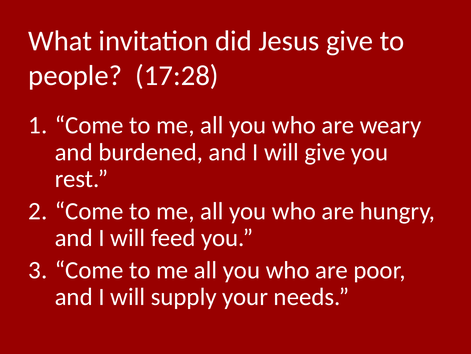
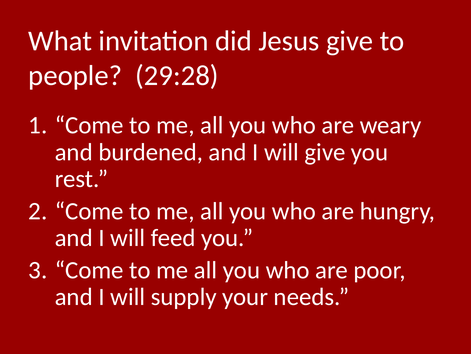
17:28: 17:28 -> 29:28
